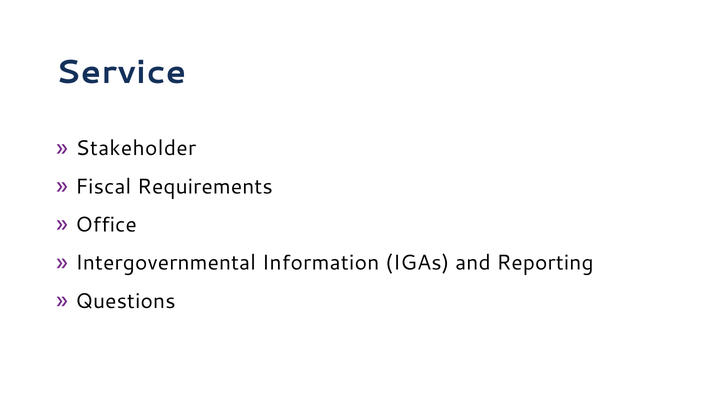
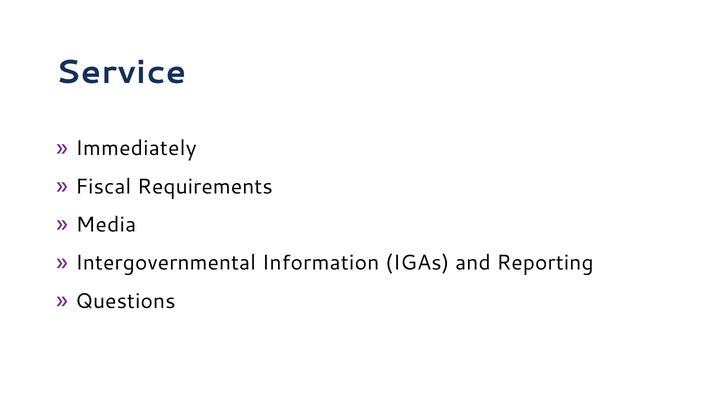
Stakeholder: Stakeholder -> Immediately
Office: Office -> Media
